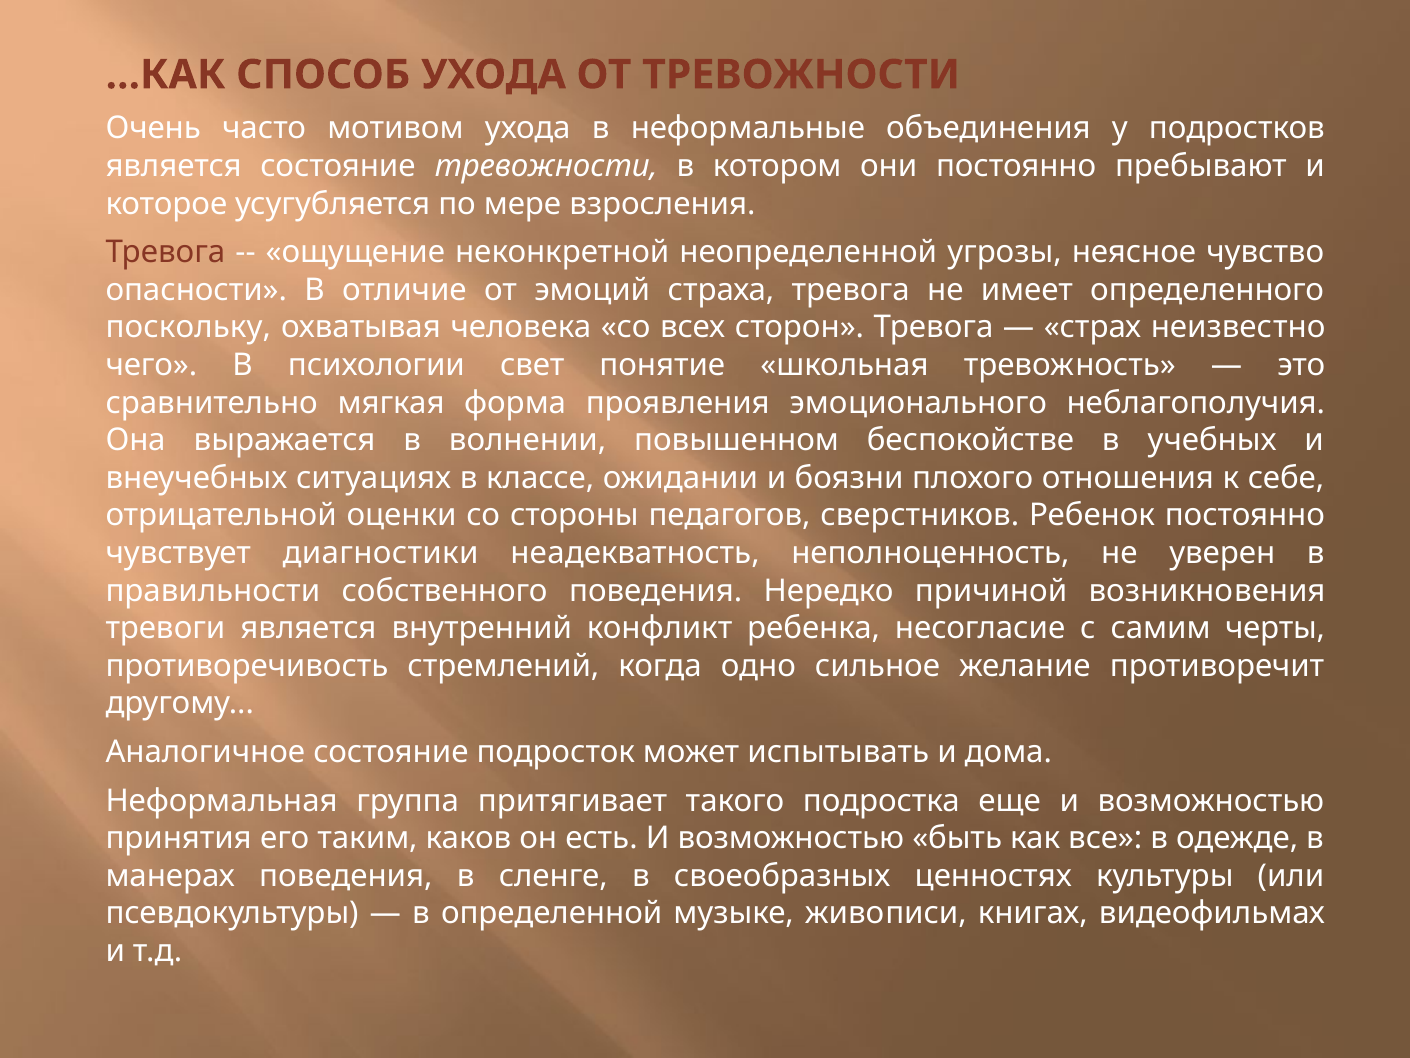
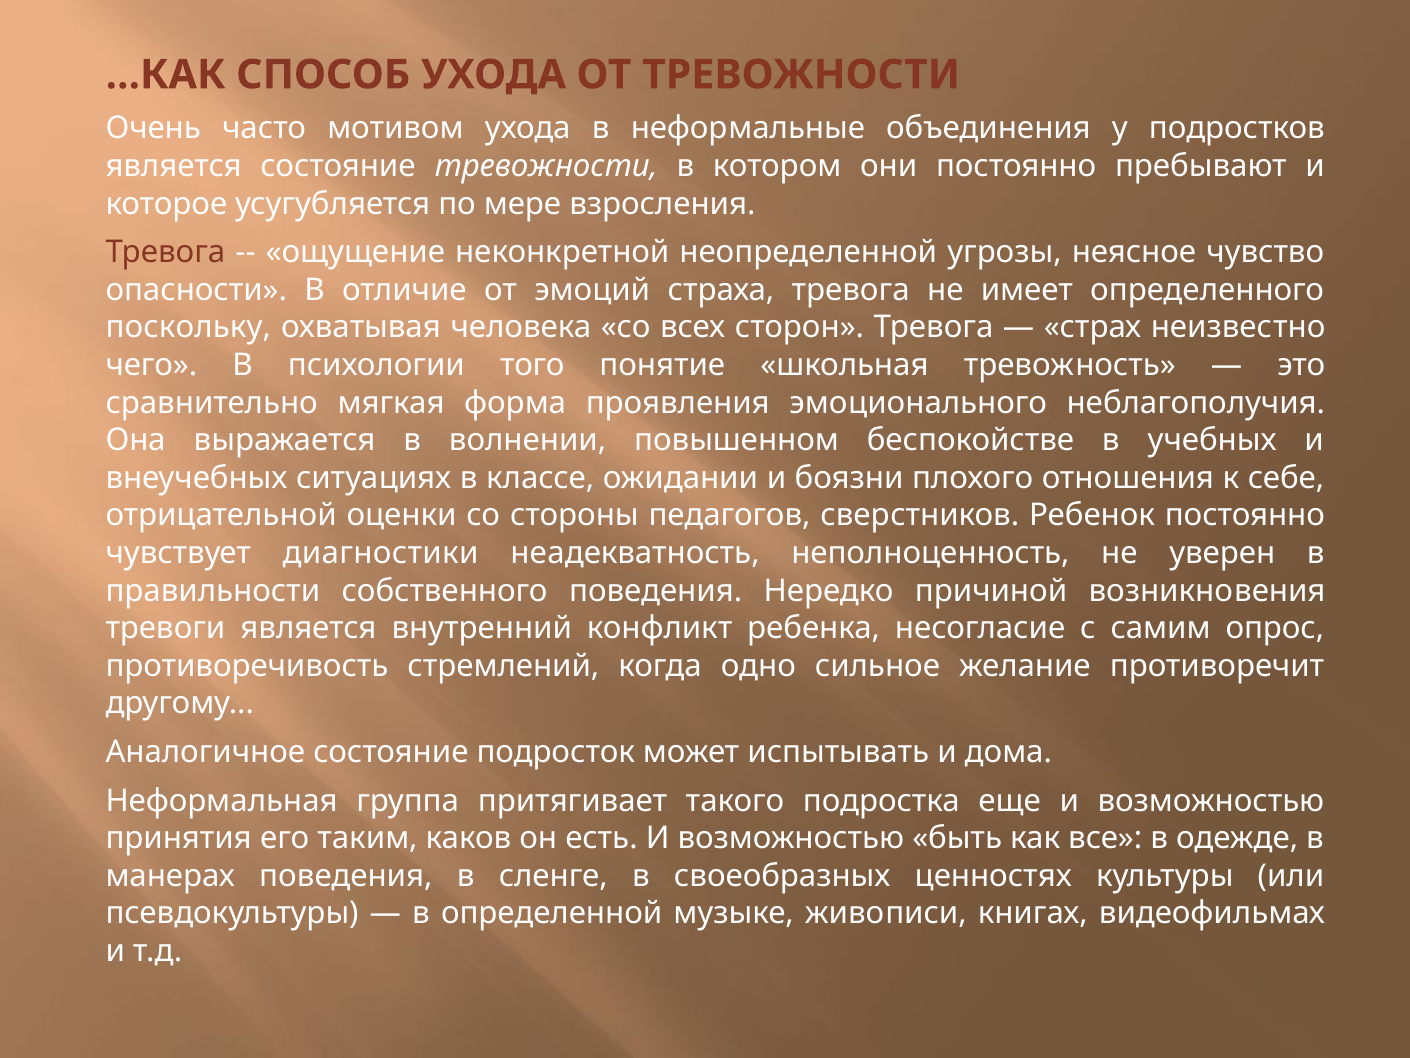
свет: свет -> того
черты: черты -> опрос
